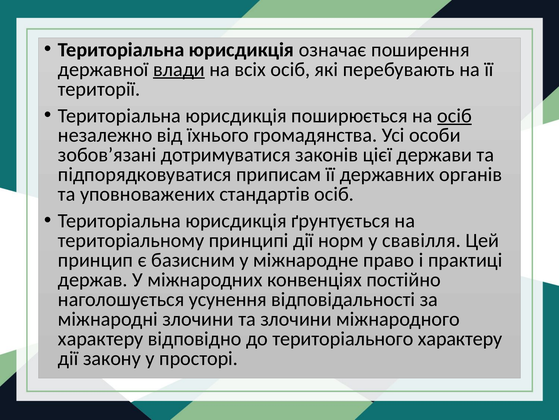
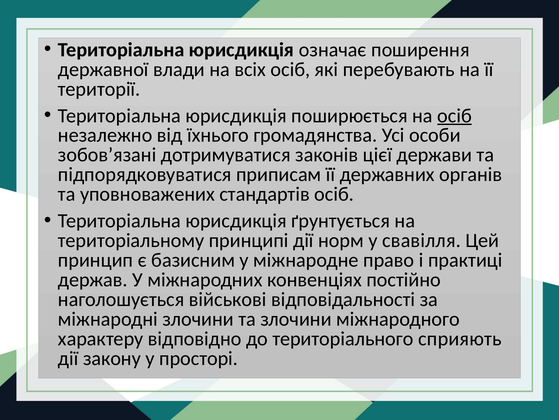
влади underline: present -> none
усунення: усунення -> військові
територіального характеру: характеру -> сприяють
